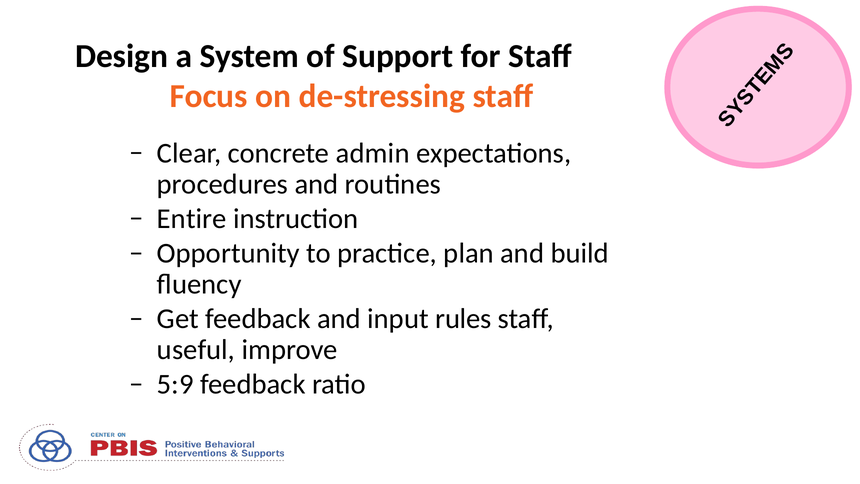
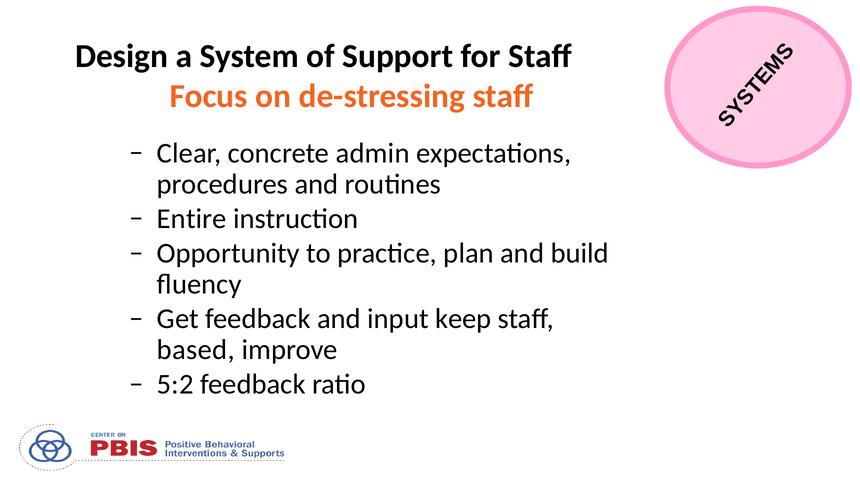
rules: rules -> keep
useful: useful -> based
5:9: 5:9 -> 5:2
